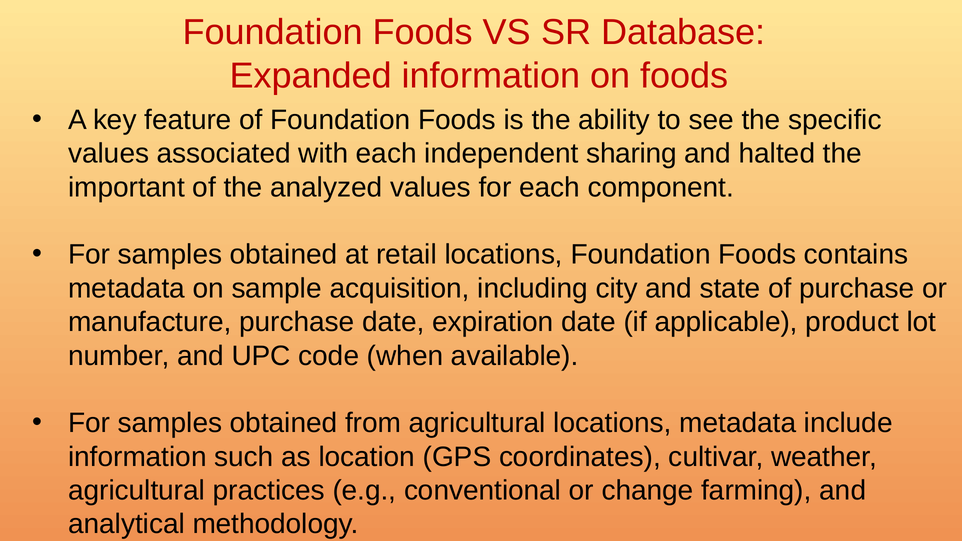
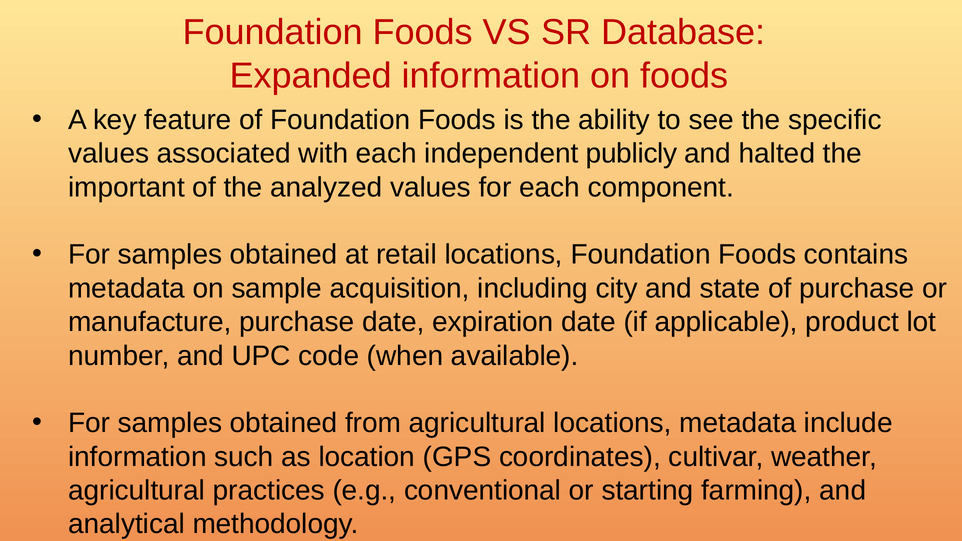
sharing: sharing -> publicly
change: change -> starting
